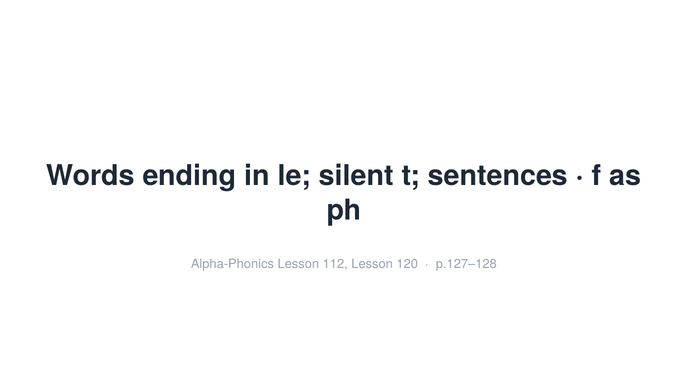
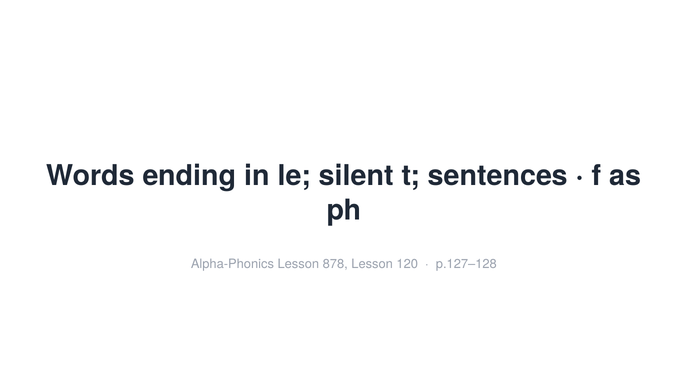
112: 112 -> 878
